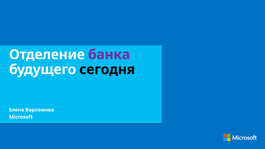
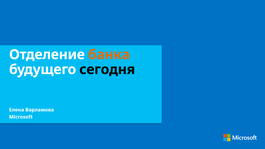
банка colour: purple -> orange
